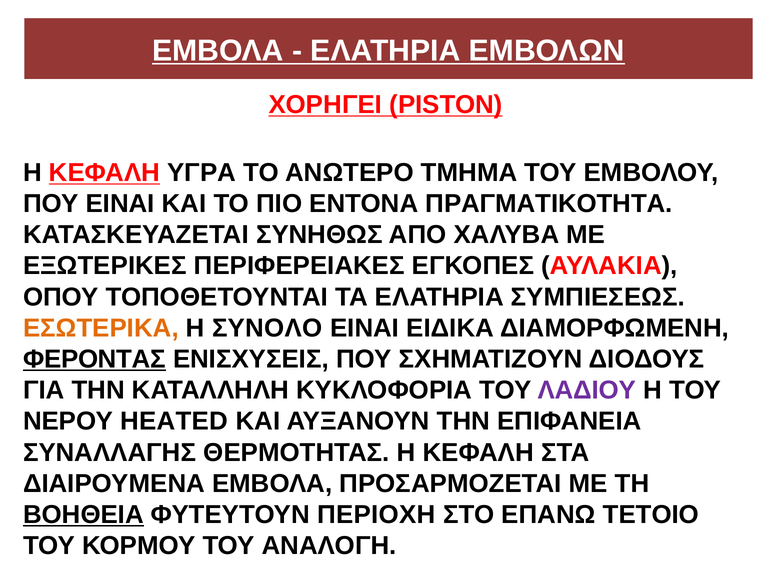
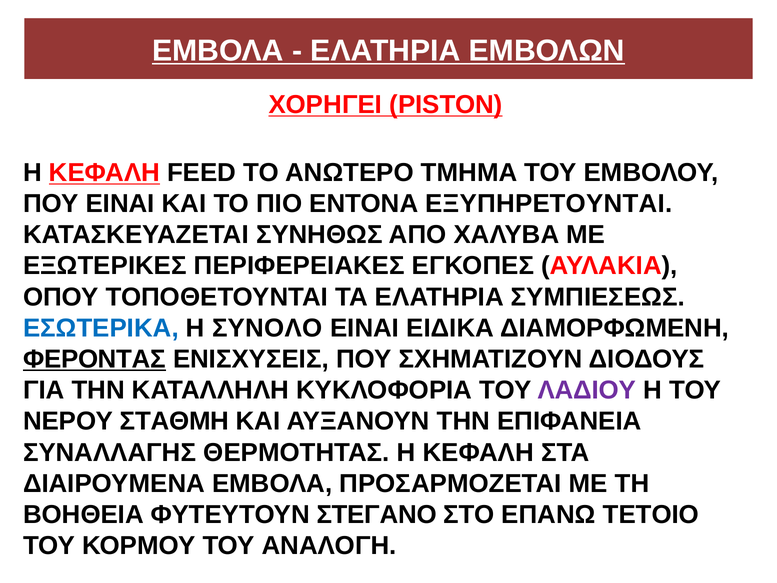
ΥΓΡΑ: ΥΓΡΑ -> FEED
ΠΡΑΓΜΑΤΙΚΟΤΗΤΑ: ΠΡΑΓΜΑΤΙΚΟΤΗΤΑ -> ΕΞΥΠΗΡΕΤΟΥΝΤΑΙ
ΕΣΩΤΕΡΙΚΑ colour: orange -> blue
HEATED: HEATED -> ΣΤΑΘΜΗ
ΒΟΗΘΕΙΑ underline: present -> none
ΠΕΡΙΟΧΗ: ΠΕΡΙΟΧΗ -> ΣΤΕΓΑΝΟ
